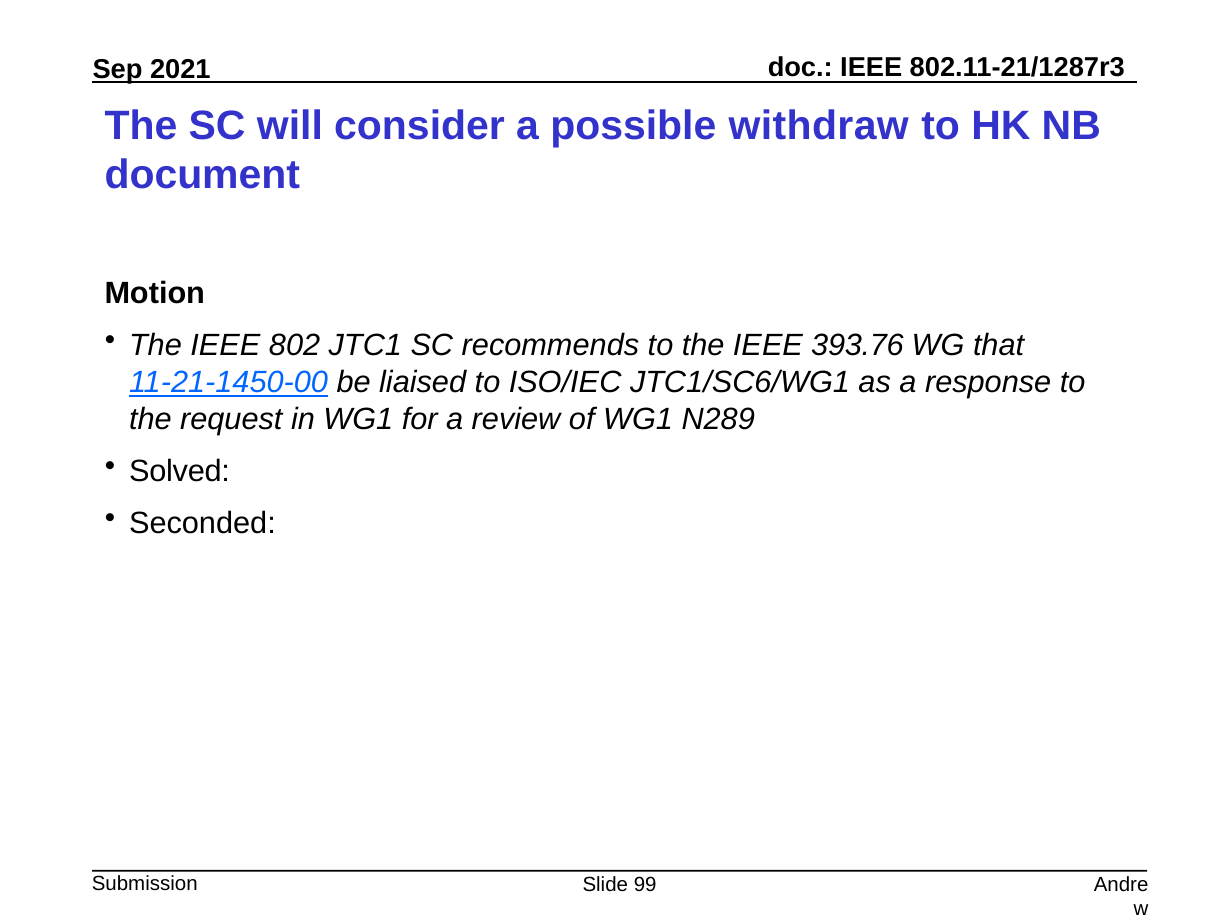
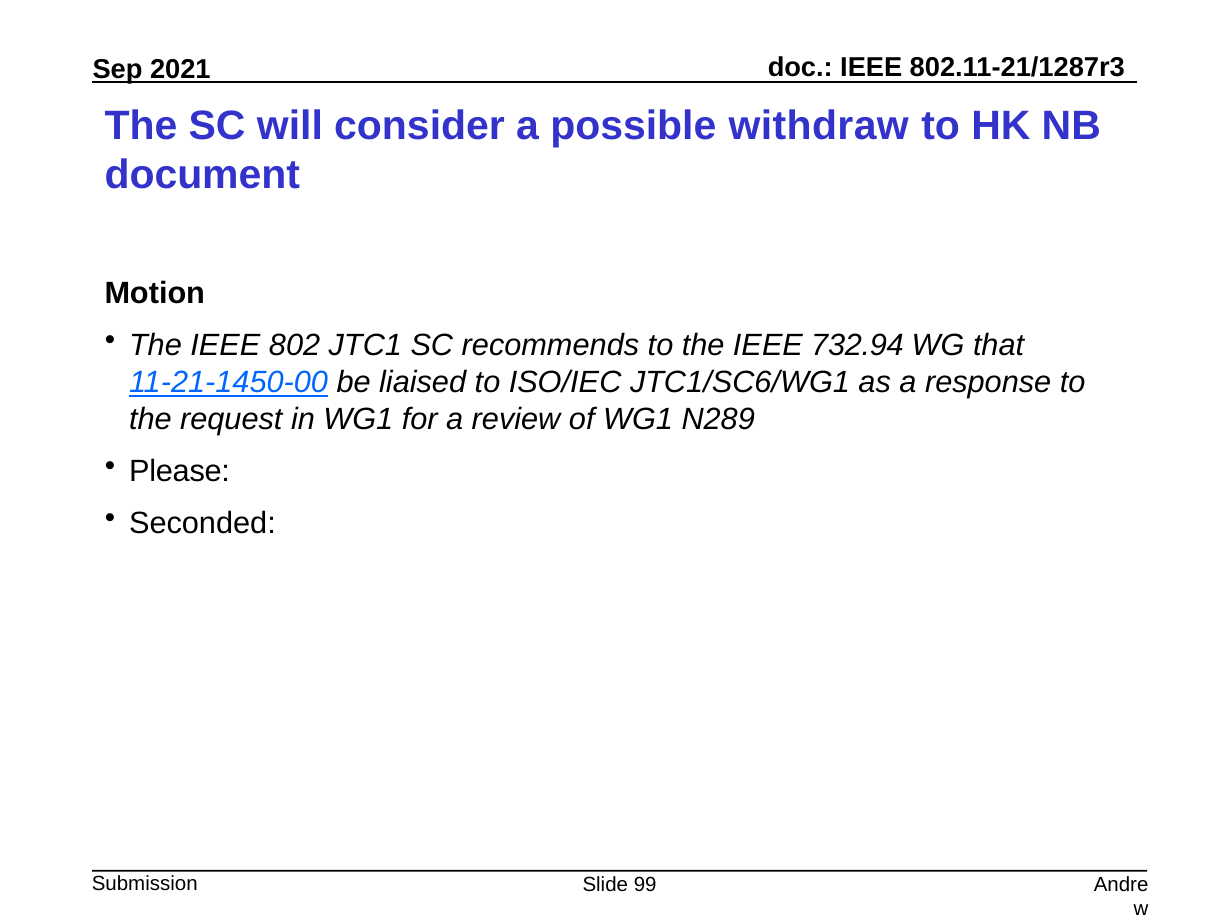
393.76: 393.76 -> 732.94
Solved: Solved -> Please
